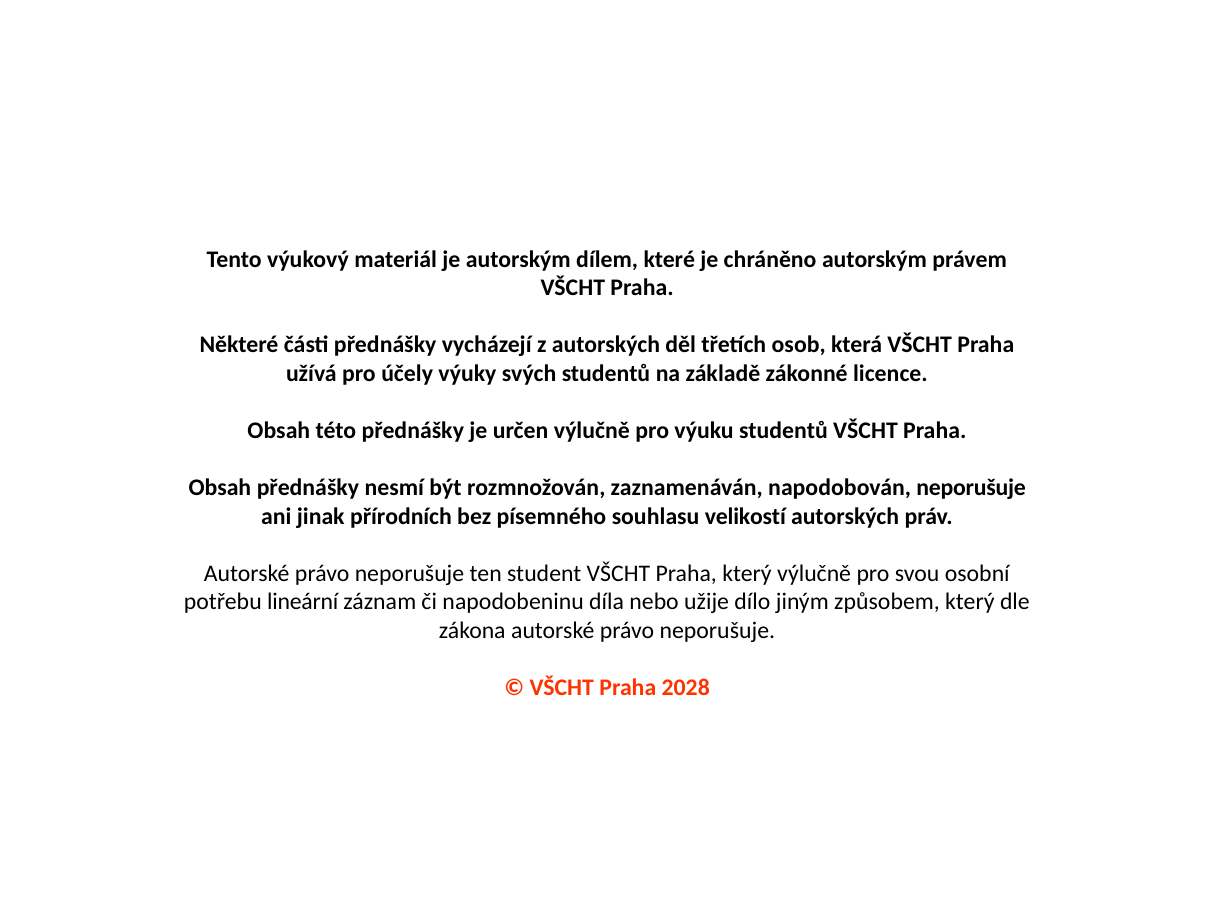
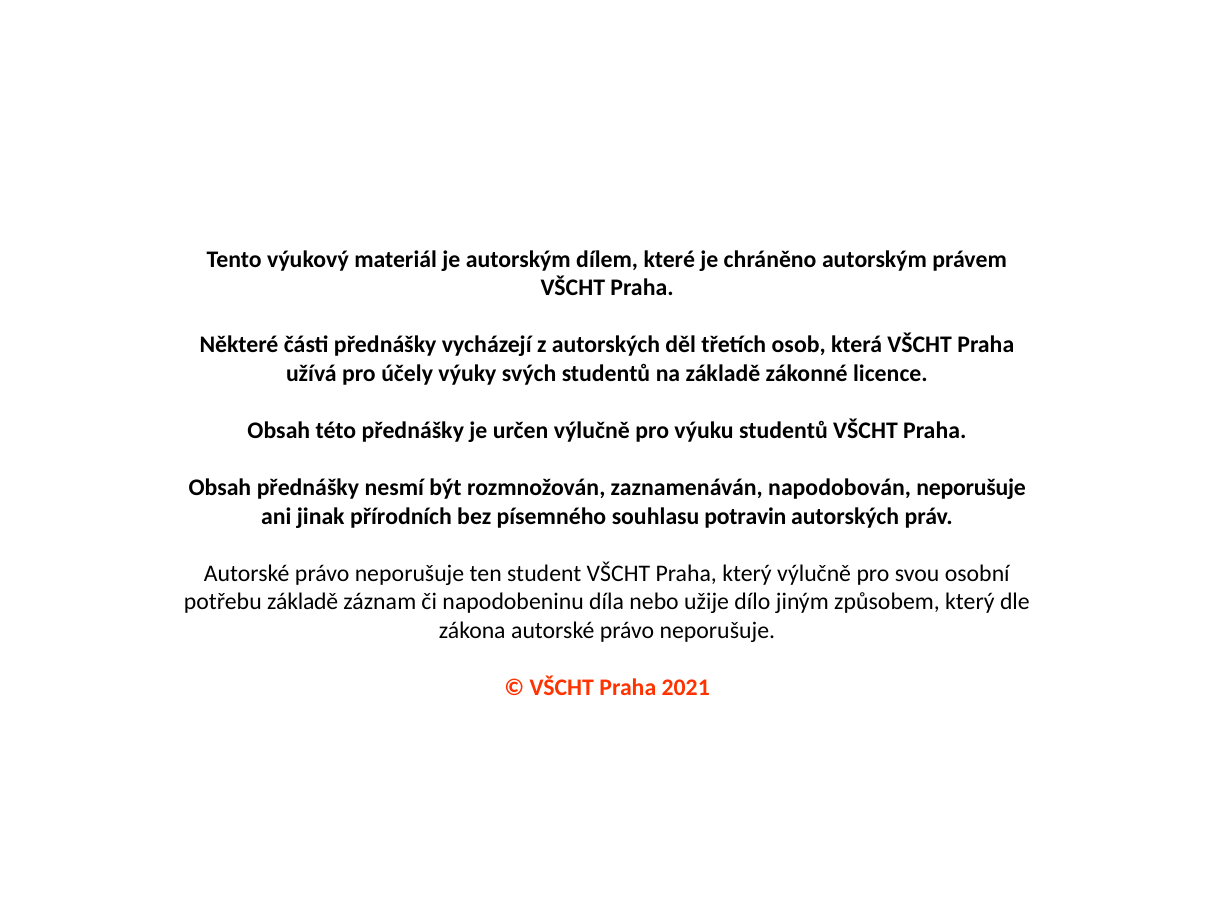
velikostí: velikostí -> potravin
potřebu lineární: lineární -> základě
2028: 2028 -> 2021
